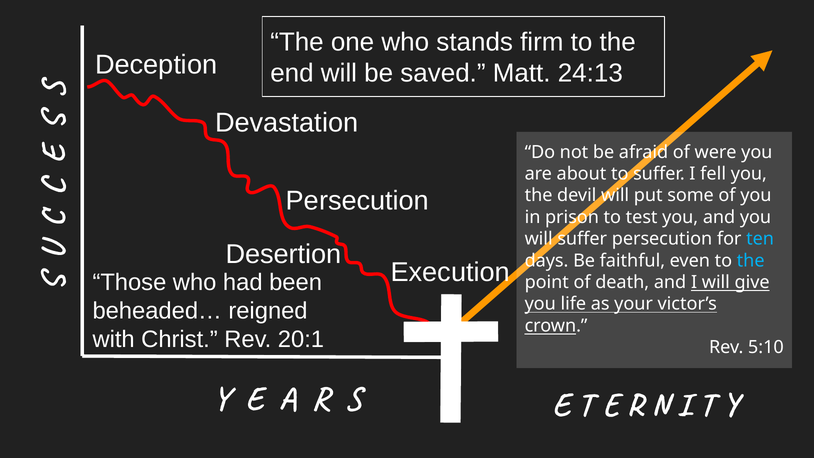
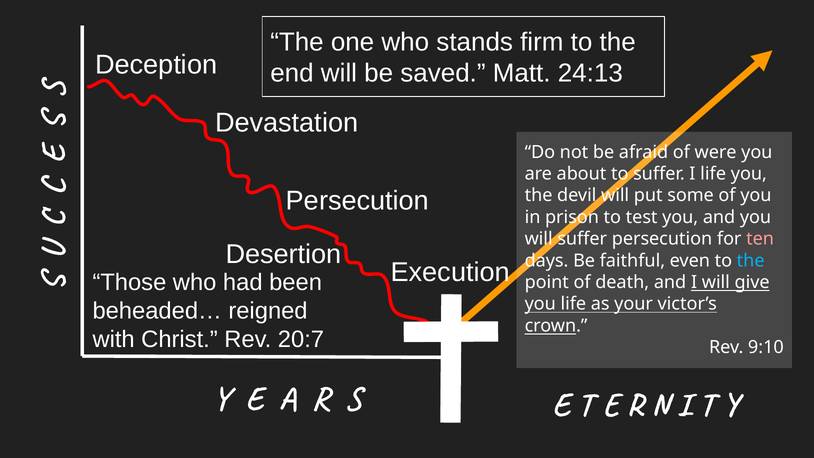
I fell: fell -> life
ten colour: light blue -> pink
20:1: 20:1 -> 20:7
5:10: 5:10 -> 9:10
